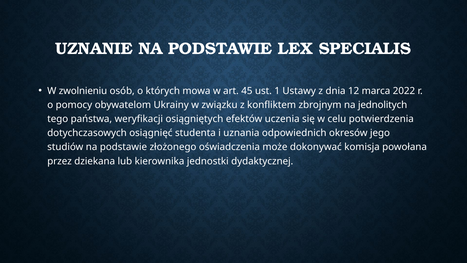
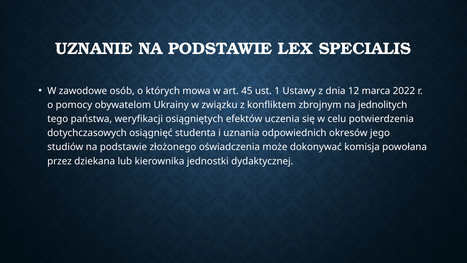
zwolnieniu: zwolnieniu -> zawodowe
